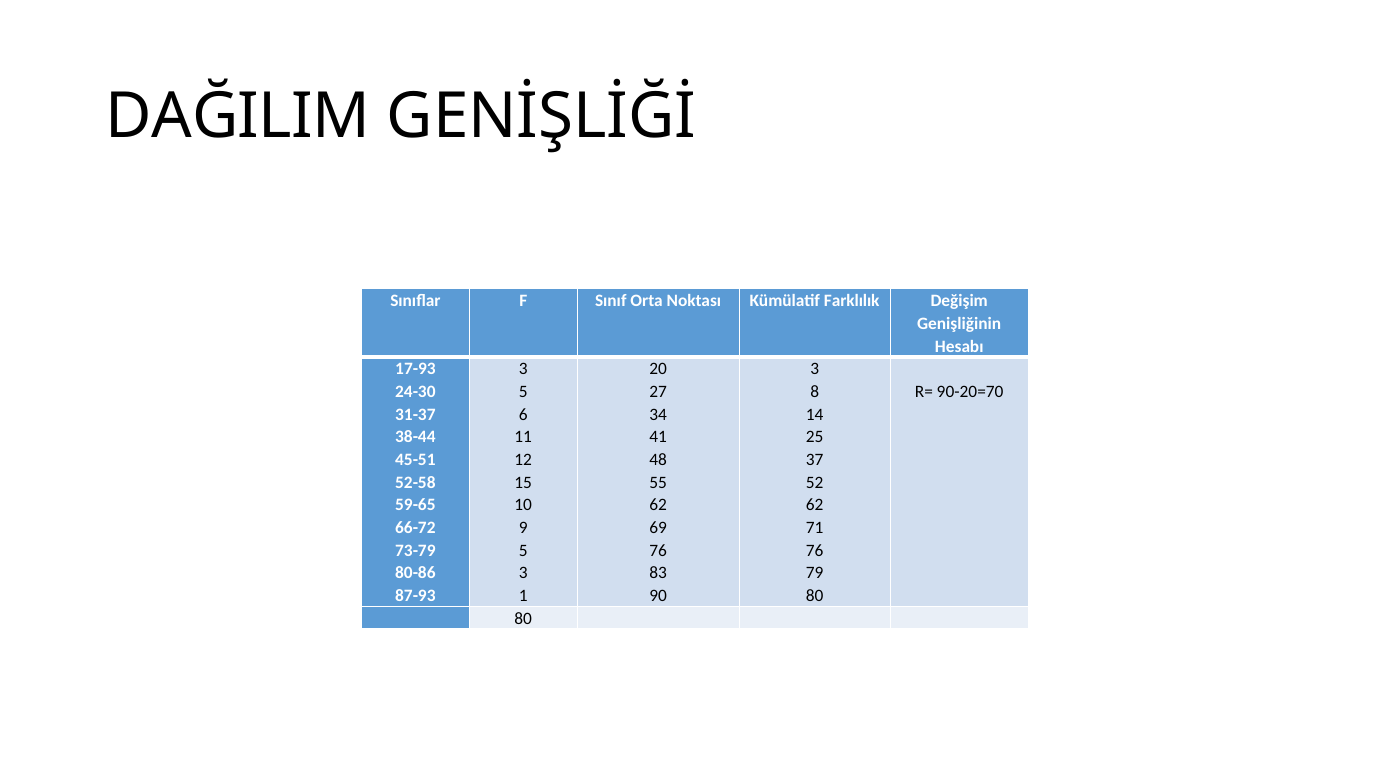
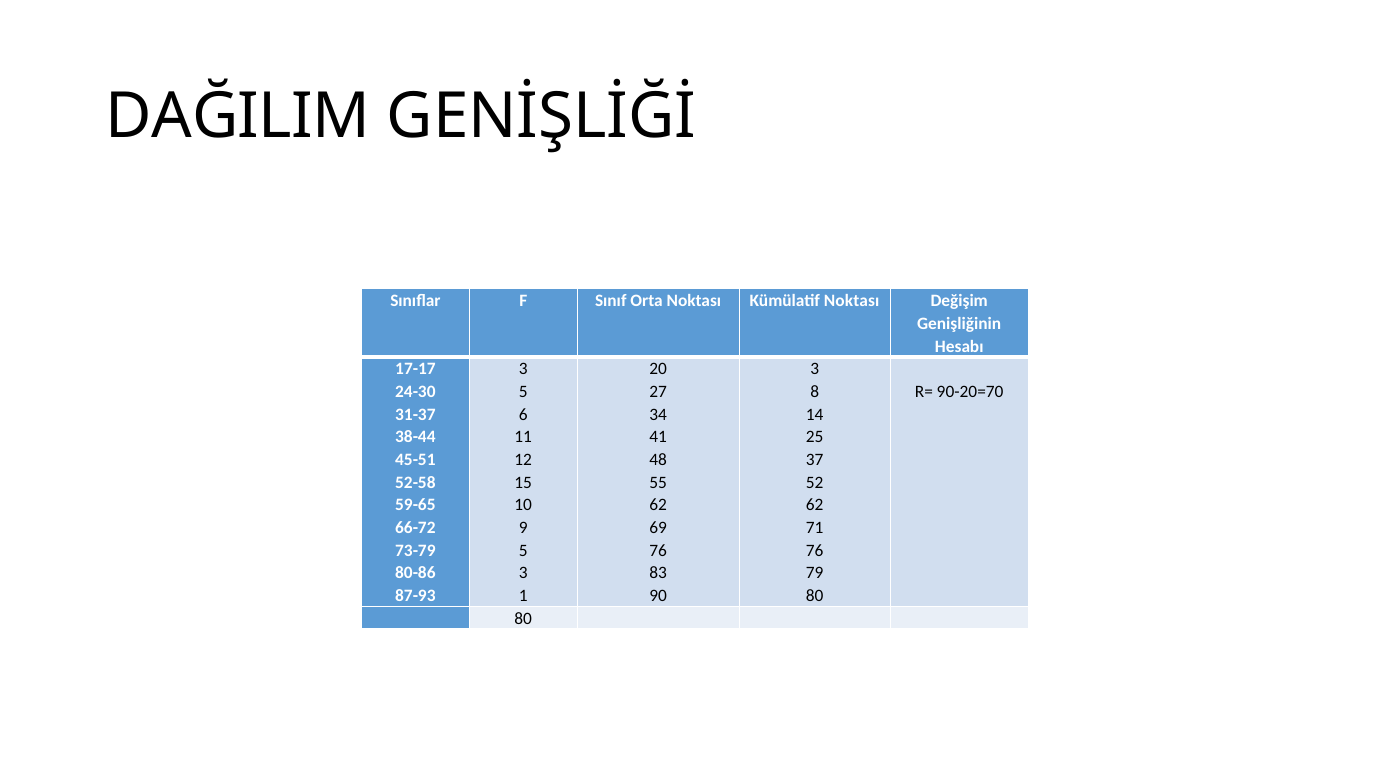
Kümülatif Farklılık: Farklılık -> Noktası
17-93: 17-93 -> 17-17
